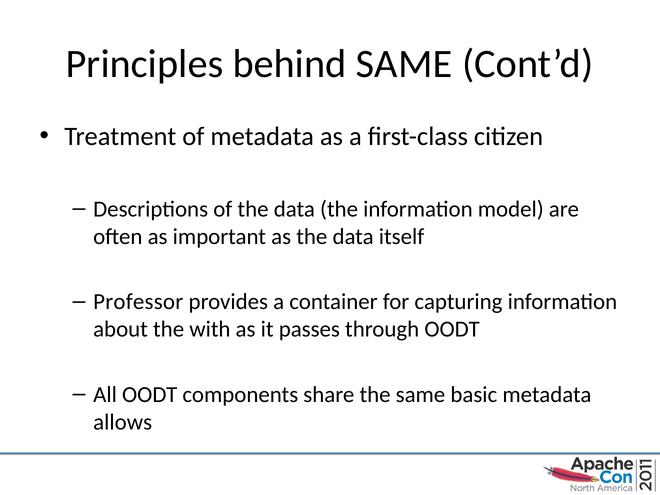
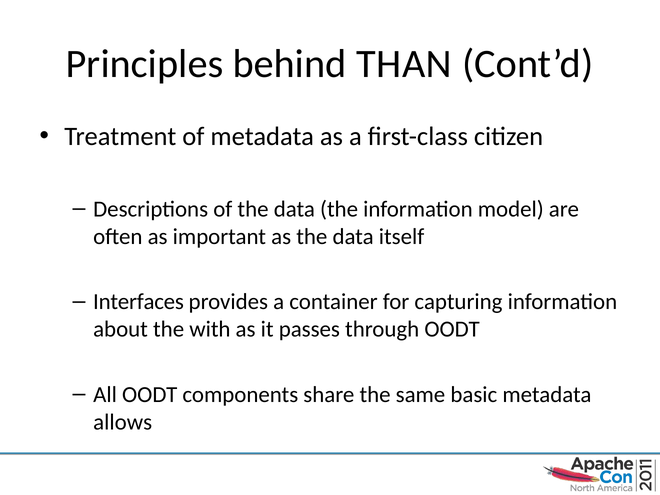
behind SAME: SAME -> THAN
Professor: Professor -> Interfaces
